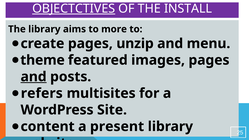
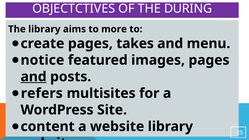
OBJECTCTIVES underline: present -> none
INSTALL: INSTALL -> DURING
unzip: unzip -> takes
theme: theme -> notice
a present: present -> website
